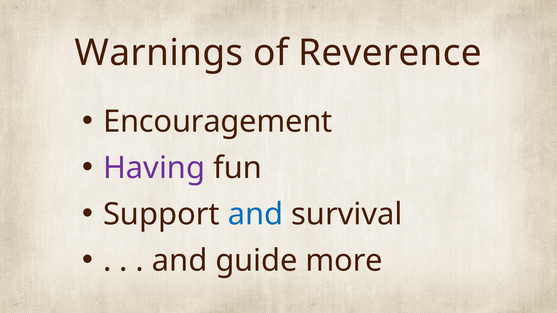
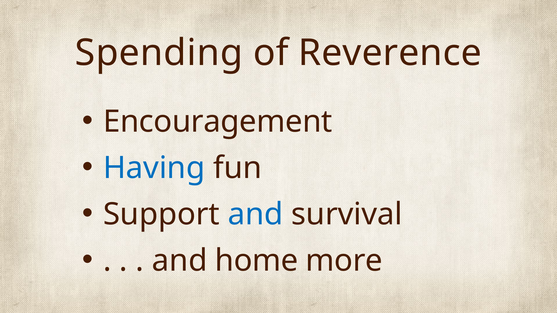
Warnings: Warnings -> Spending
Having colour: purple -> blue
guide: guide -> home
